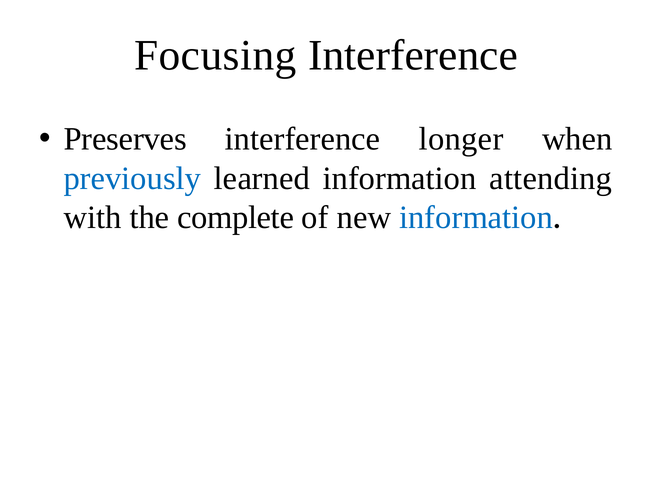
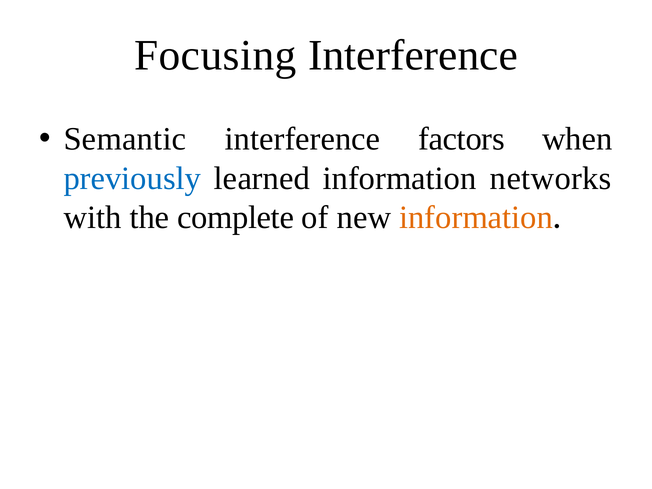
Preserves: Preserves -> Semantic
longer: longer -> factors
attending: attending -> networks
information at (476, 217) colour: blue -> orange
